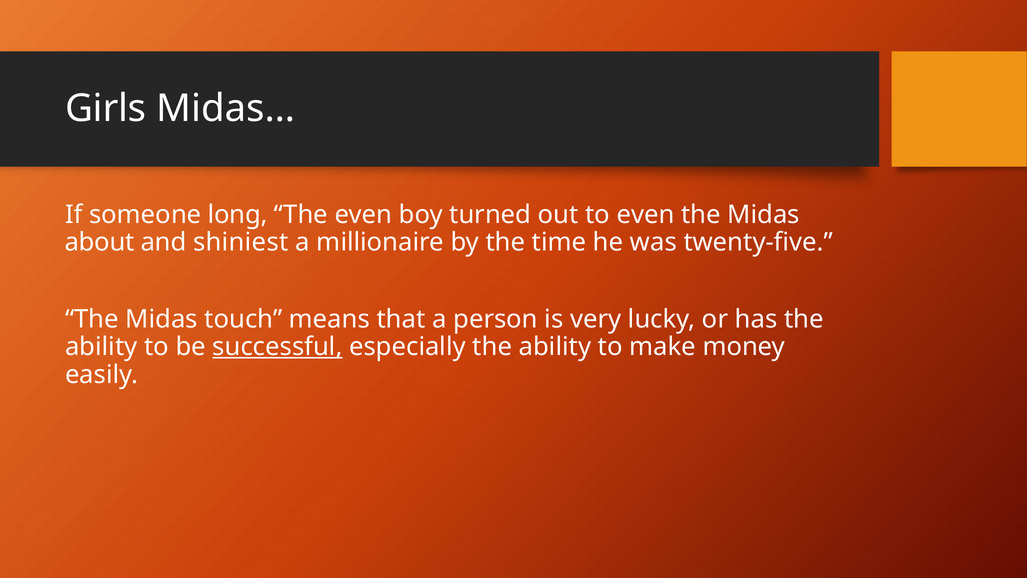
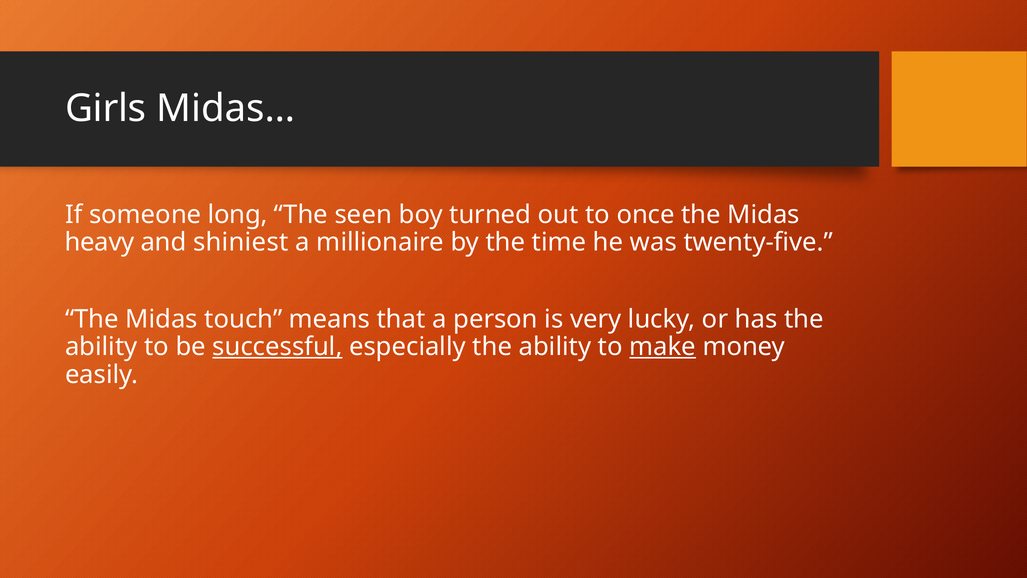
The even: even -> seen
to even: even -> once
about: about -> heavy
make underline: none -> present
